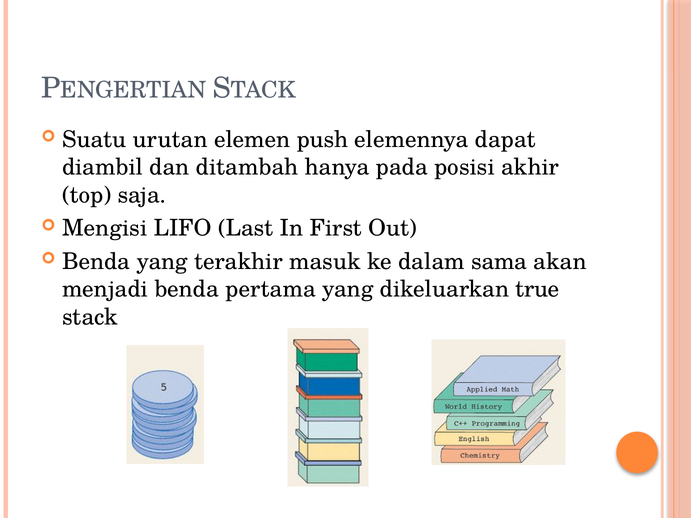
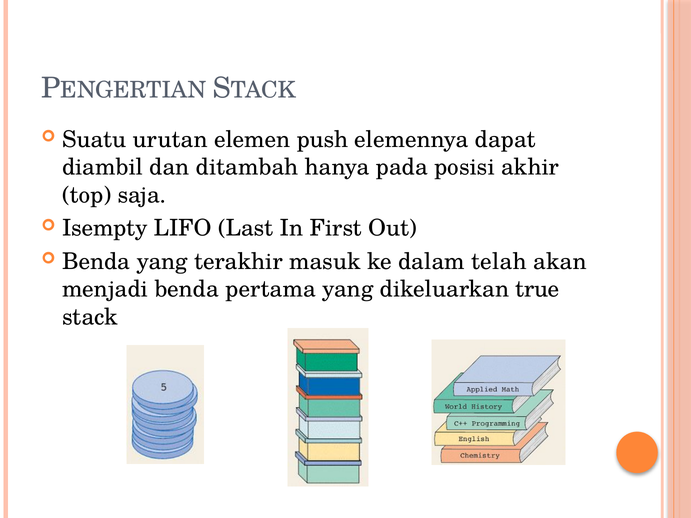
Mengisi: Mengisi -> Isempty
sama: sama -> telah
